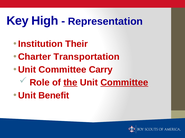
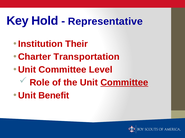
High: High -> Hold
Representation: Representation -> Representative
Carry: Carry -> Level
the underline: present -> none
